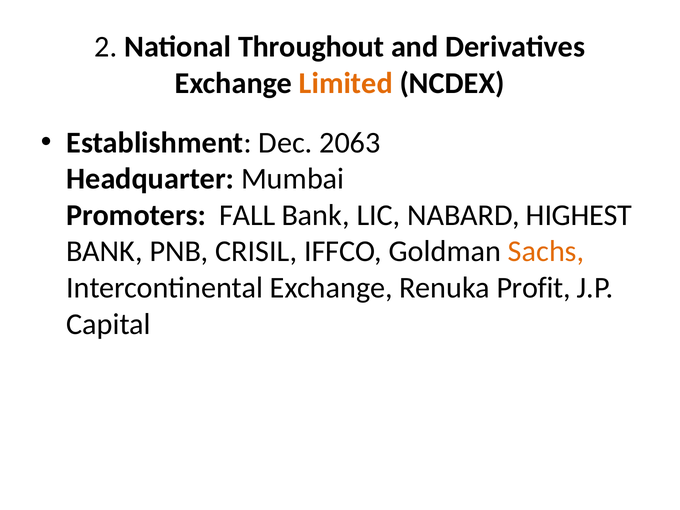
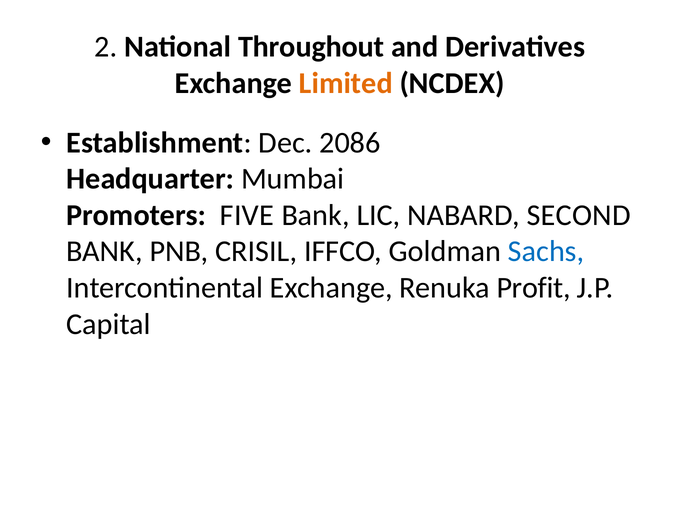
2063: 2063 -> 2086
FALL: FALL -> FIVE
HIGHEST: HIGHEST -> SECOND
Sachs colour: orange -> blue
